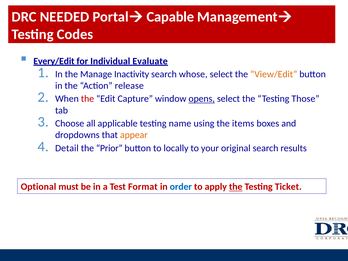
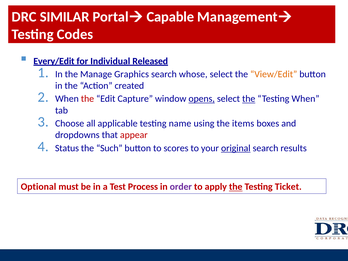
NEEDED: NEEDED -> SIMILAR
Evaluate: Evaluate -> Released
Inactivity: Inactivity -> Graphics
release: release -> created
the at (249, 99) underline: none -> present
Testing Those: Those -> When
appear colour: orange -> red
Detail: Detail -> Status
Prior: Prior -> Such
locally: locally -> scores
original underline: none -> present
Format: Format -> Process
order colour: blue -> purple
